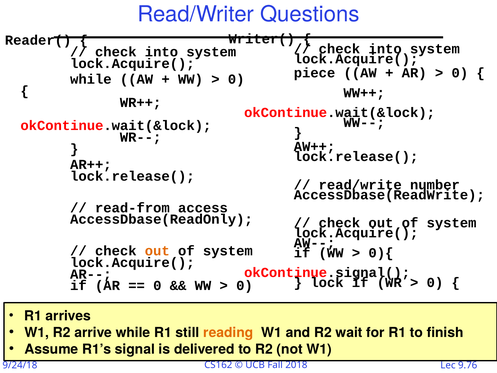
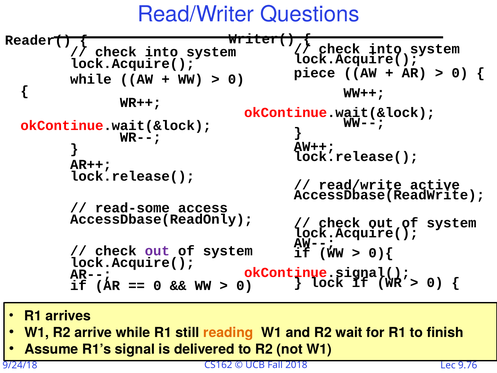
number: number -> active
read-from: read-from -> read-some
out at (157, 251) colour: orange -> purple
